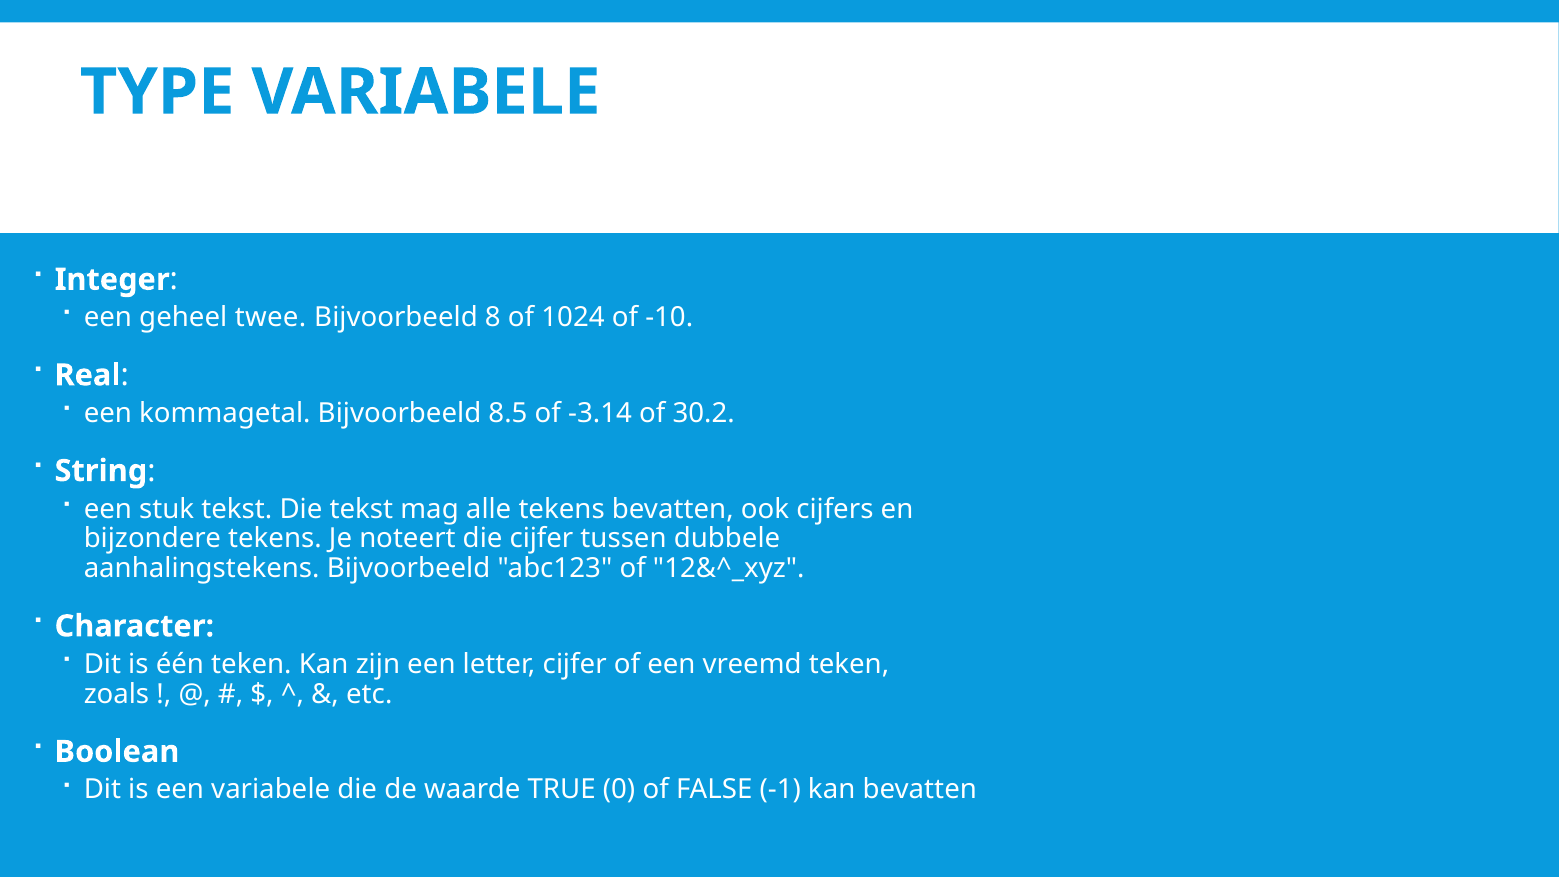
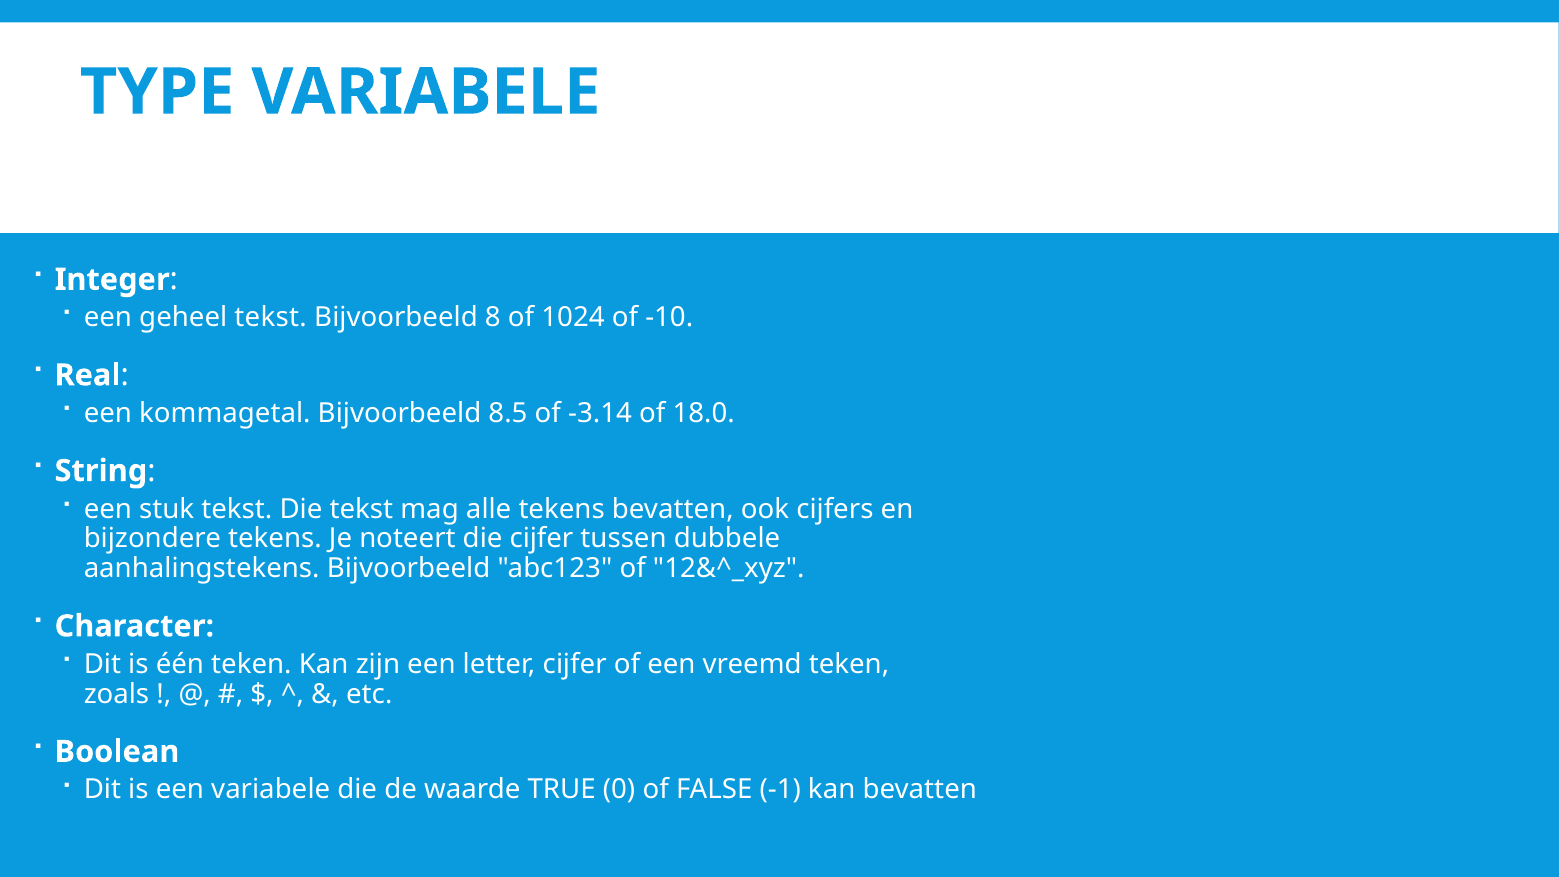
geheel twee: twee -> tekst
30.2: 30.2 -> 18.0
